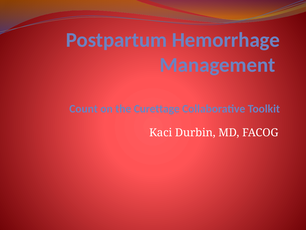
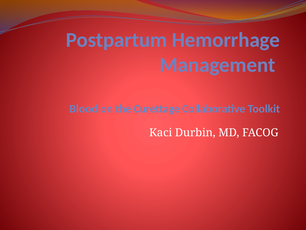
Count: Count -> Blood
